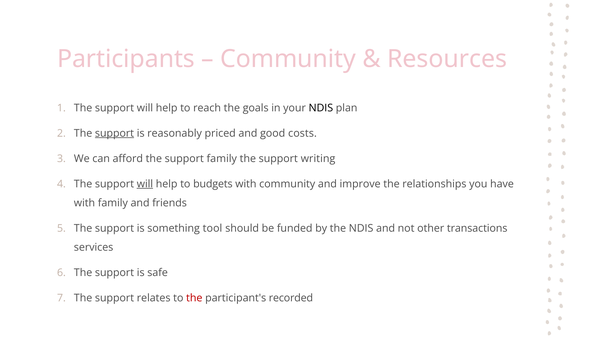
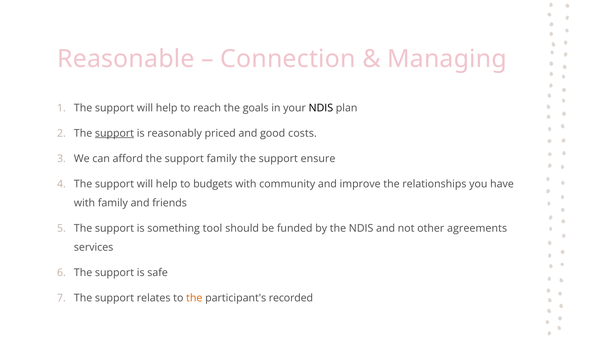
Participants: Participants -> Reasonable
Community at (288, 59): Community -> Connection
Resources: Resources -> Managing
writing: writing -> ensure
will at (145, 184) underline: present -> none
transactions: transactions -> agreements
the at (194, 298) colour: red -> orange
